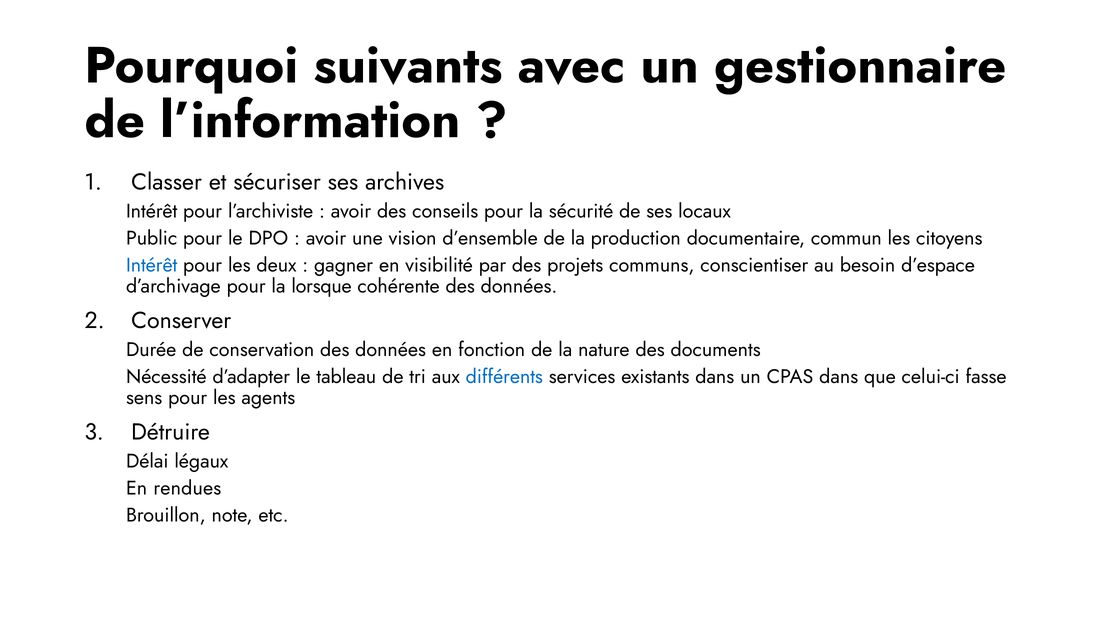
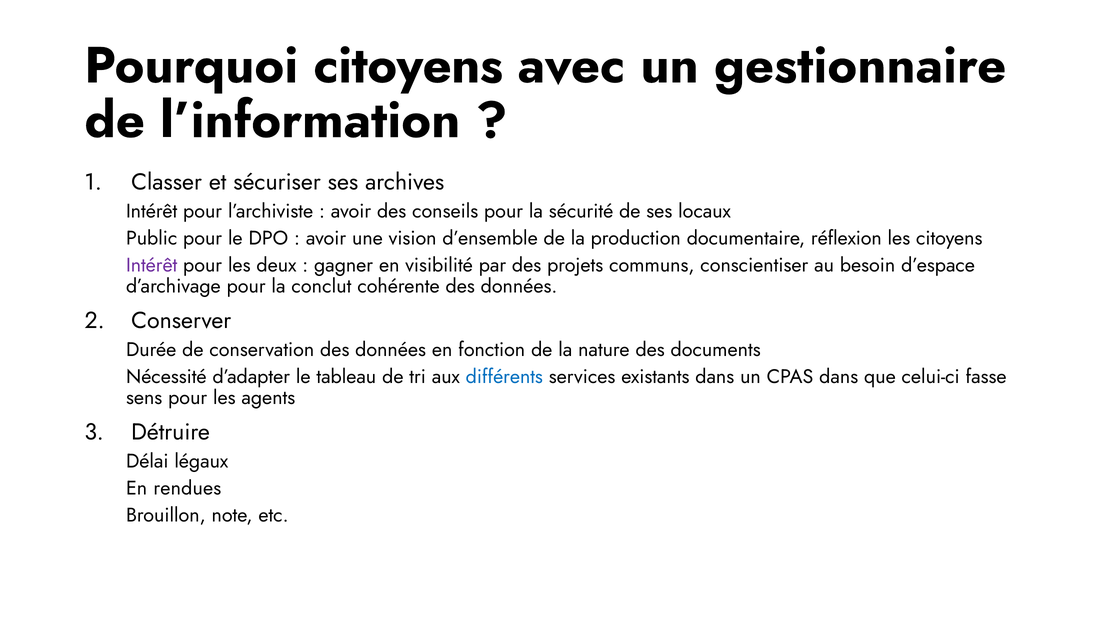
Pourquoi suivants: suivants -> citoyens
commun: commun -> réflexion
Intérêt at (152, 265) colour: blue -> purple
lorsque: lorsque -> conclut
